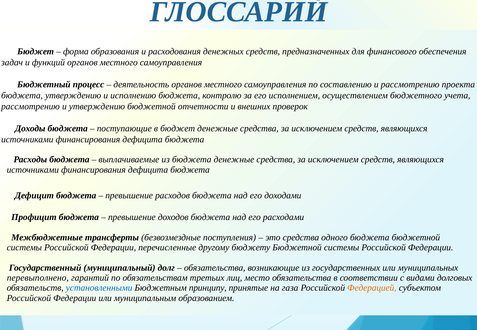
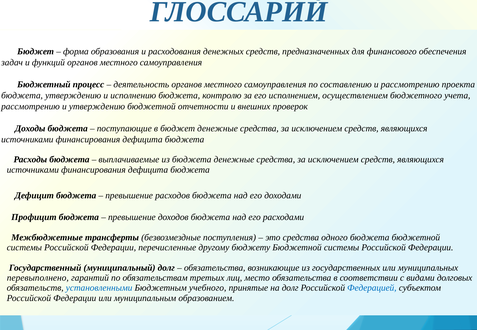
принципу: принципу -> учебного
на газа: газа -> долг
Федерацией colour: orange -> blue
